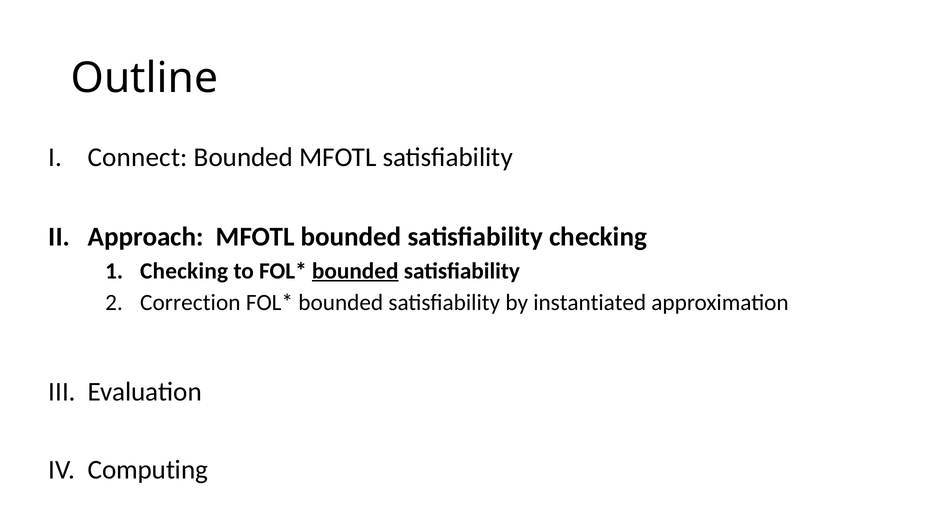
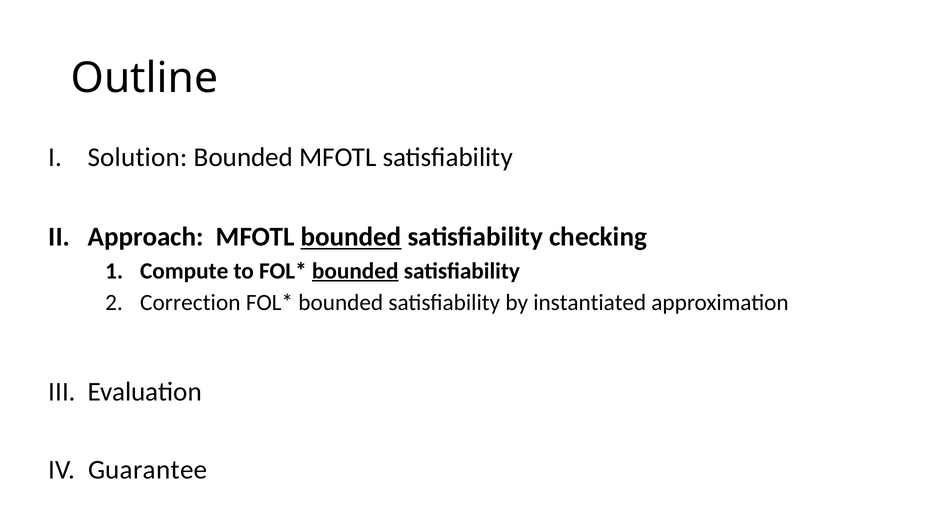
Connect: Connect -> Solution
bounded at (351, 237) underline: none -> present
Checking at (184, 271): Checking -> Compute
Computing: Computing -> Guarantee
